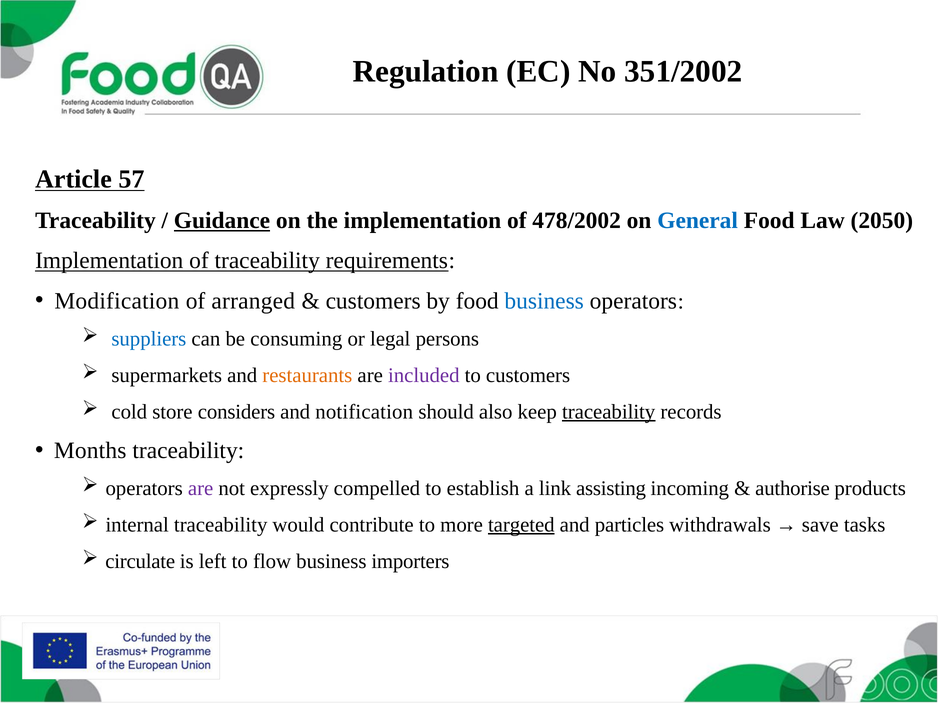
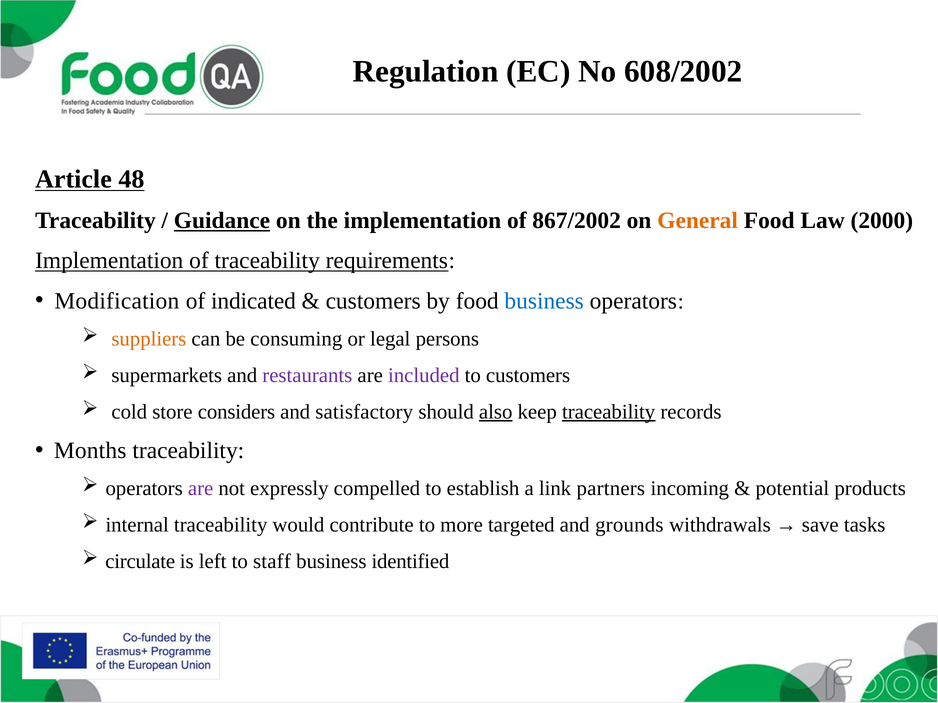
351/2002: 351/2002 -> 608/2002
57: 57 -> 48
478/2002: 478/2002 -> 867/2002
General colour: blue -> orange
2050: 2050 -> 2000
arranged: arranged -> indicated
suppliers colour: blue -> orange
restaurants colour: orange -> purple
notification: notification -> satisfactory
also underline: none -> present
assisting: assisting -> partners
authorise: authorise -> potential
targeted underline: present -> none
particles: particles -> grounds
flow: flow -> staff
importers: importers -> identified
